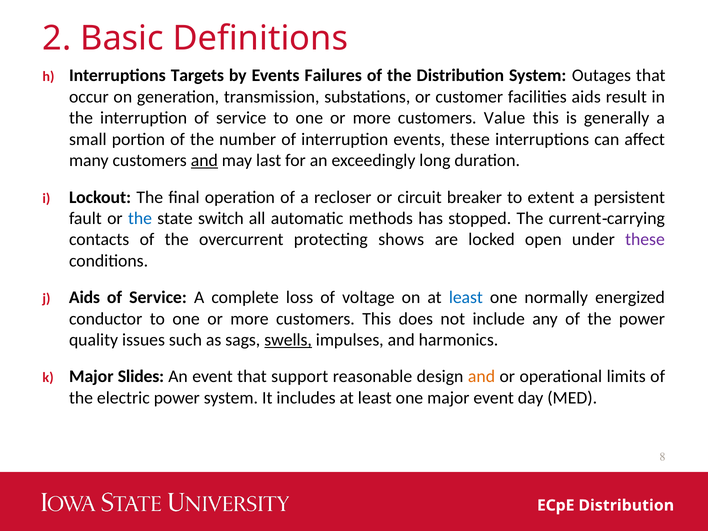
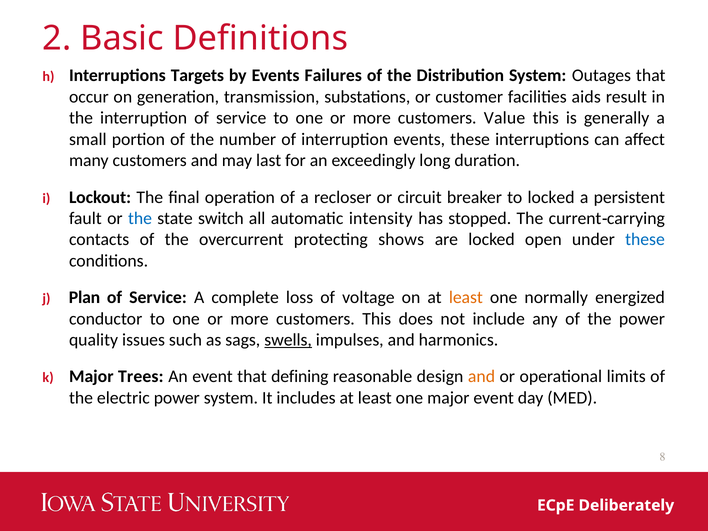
and at (204, 161) underline: present -> none
to extent: extent -> locked
methods: methods -> intensity
these at (645, 240) colour: purple -> blue
Aids at (85, 297): Aids -> Plan
least at (466, 297) colour: blue -> orange
Slides: Slides -> Trees
support: support -> defining
ECpE Distribution: Distribution -> Deliberately
